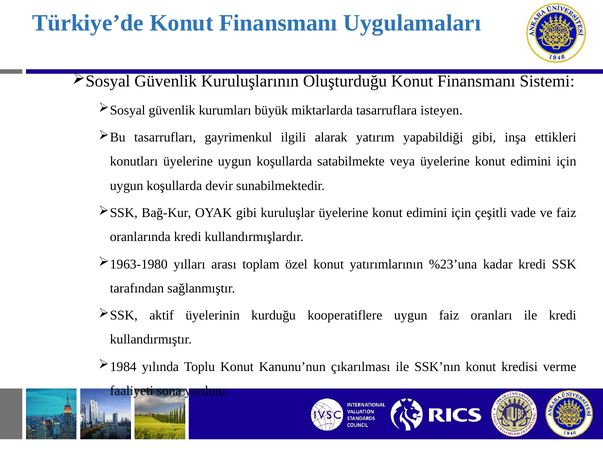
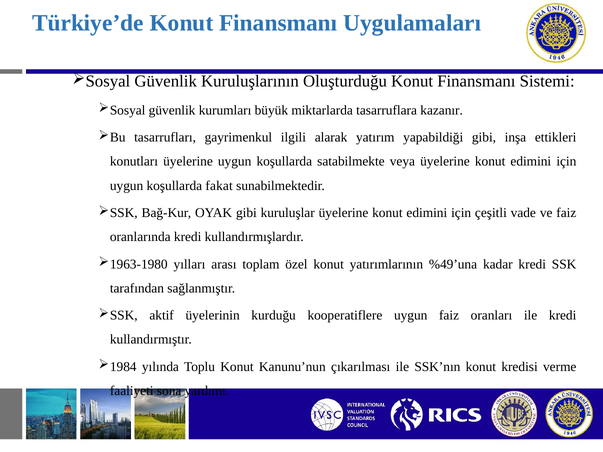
isteyen: isteyen -> kazanır
devir: devir -> fakat
%23’una: %23’una -> %49’una
